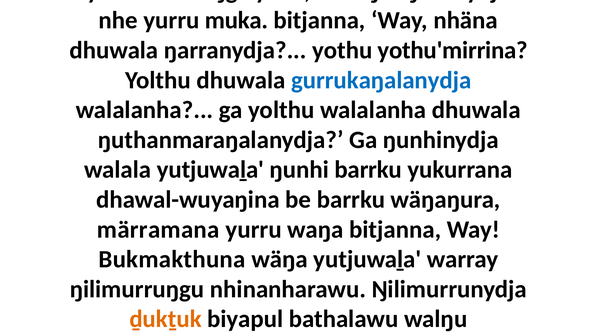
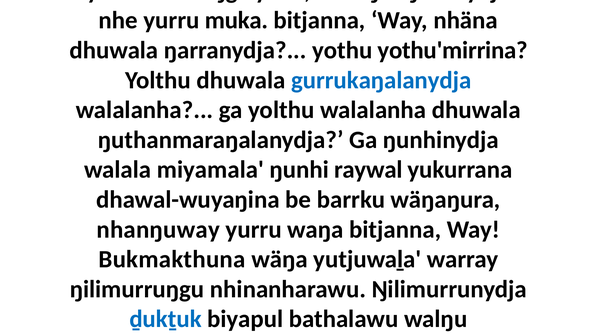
walala yutjuwaḻa: yutjuwaḻa -> miyamala
ŋunhi barrku: barrku -> raywal
märramana: märramana -> nhanŋuway
ḏukṯuk colour: orange -> blue
